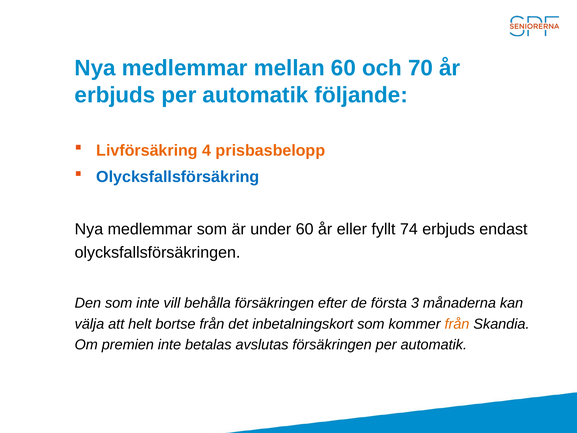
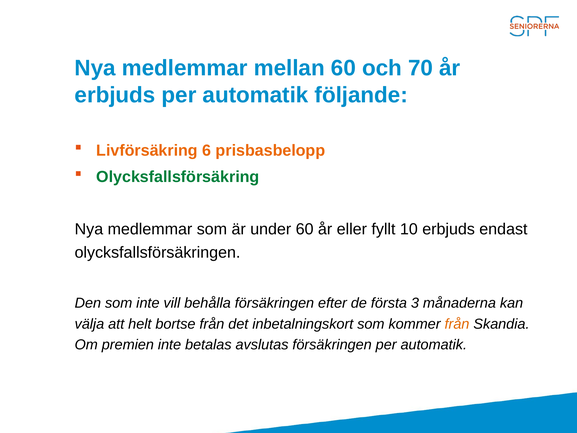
4: 4 -> 6
Olycksfallsförsäkring colour: blue -> green
74: 74 -> 10
